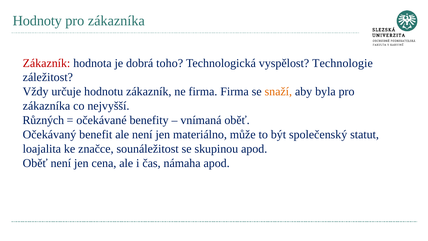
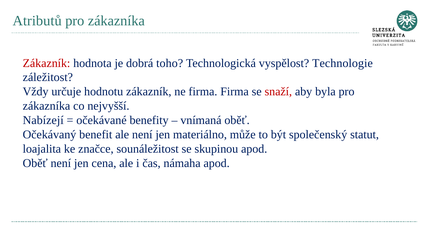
Hodnoty: Hodnoty -> Atributů
snaží colour: orange -> red
Různých: Různých -> Nabízejí
